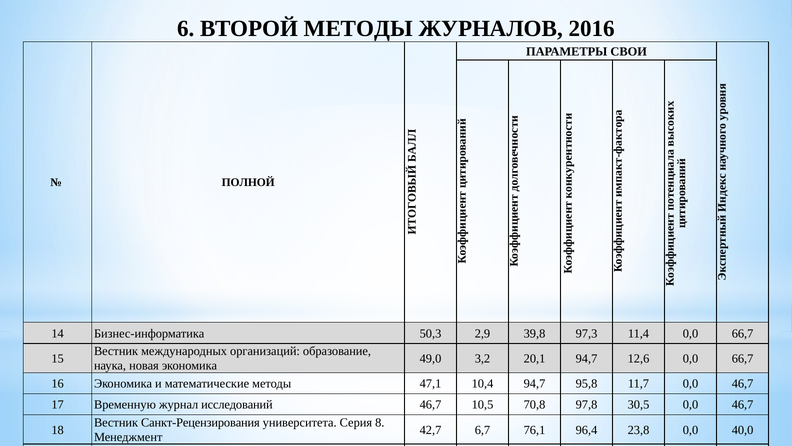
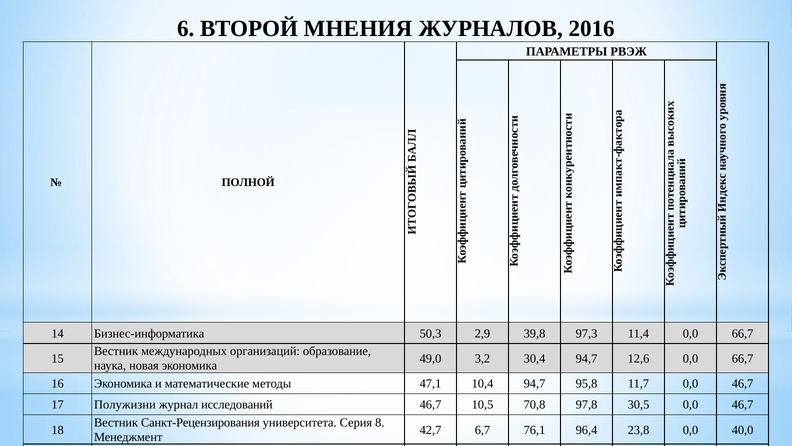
ВТОРОЙ МЕТОДЫ: МЕТОДЫ -> МНЕНИЯ
СВОИ: СВОИ -> РВЭЖ
20,1: 20,1 -> 30,4
Временную: Временную -> Полужизни
